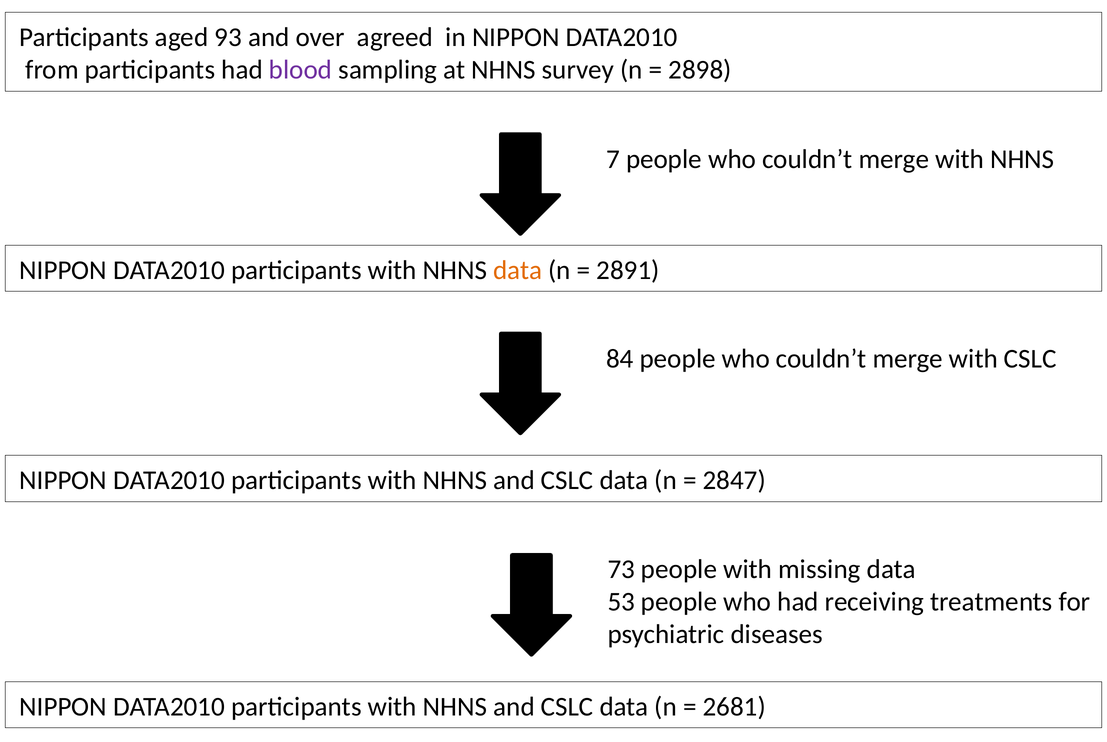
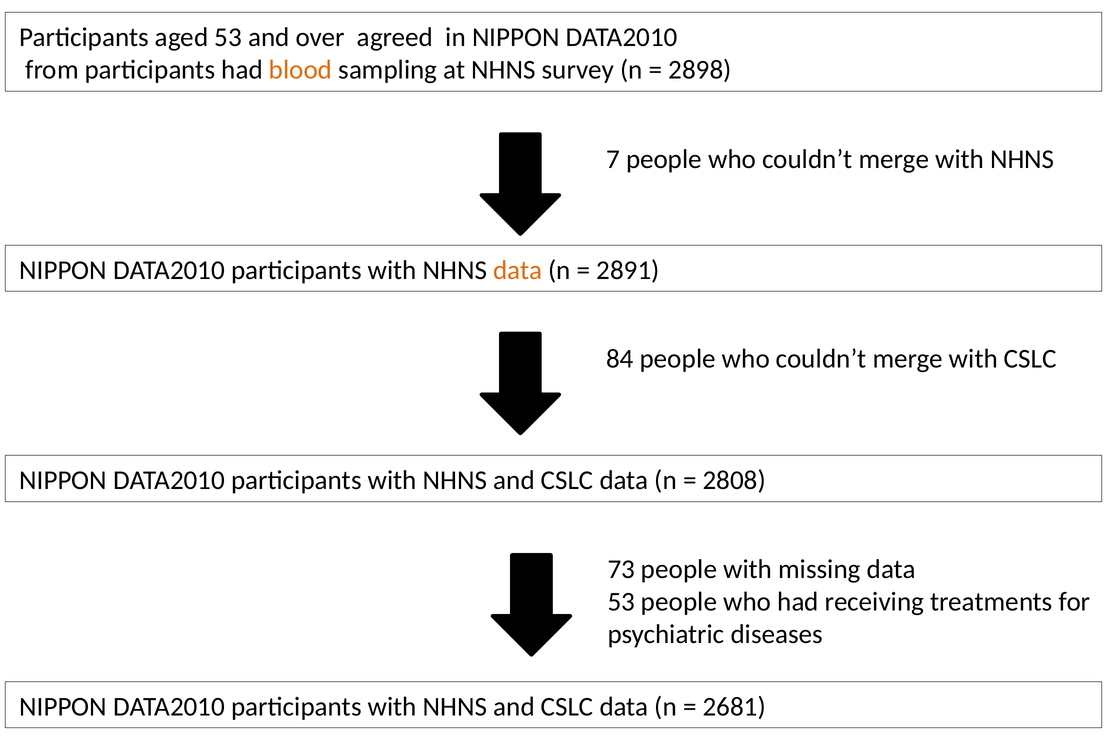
aged 93: 93 -> 53
blood colour: purple -> orange
2847: 2847 -> 2808
